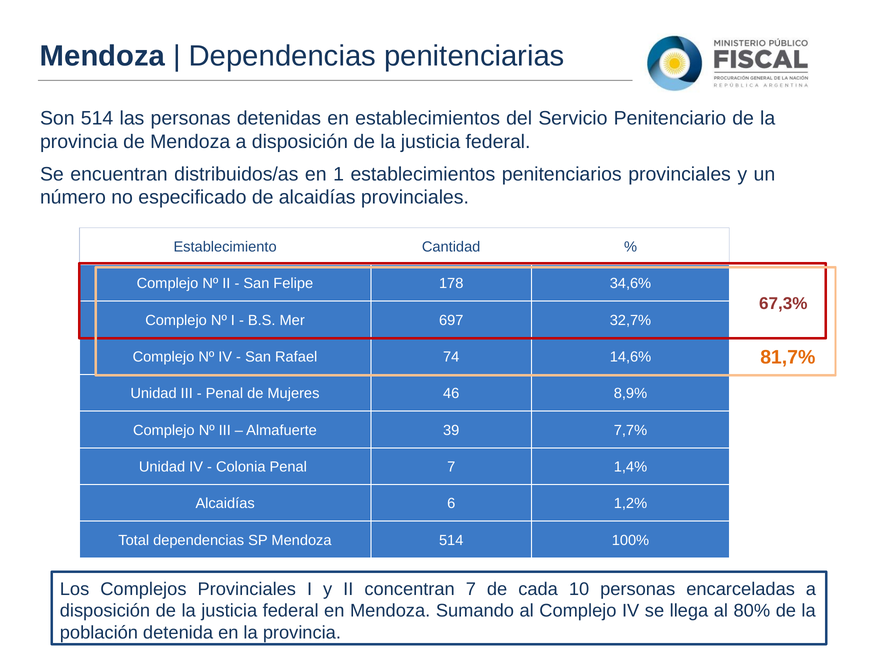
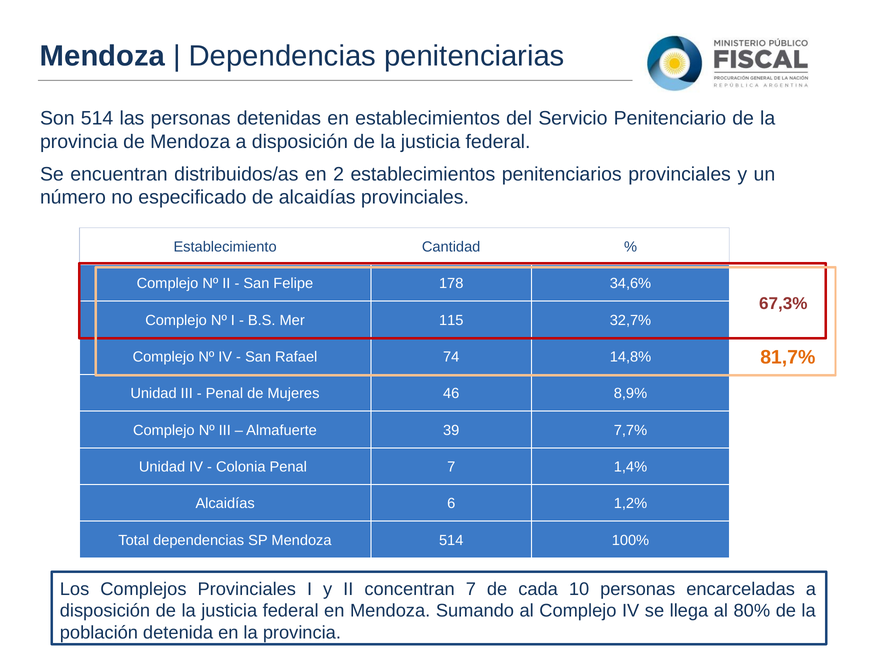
1: 1 -> 2
697: 697 -> 115
14,6%: 14,6% -> 14,8%
